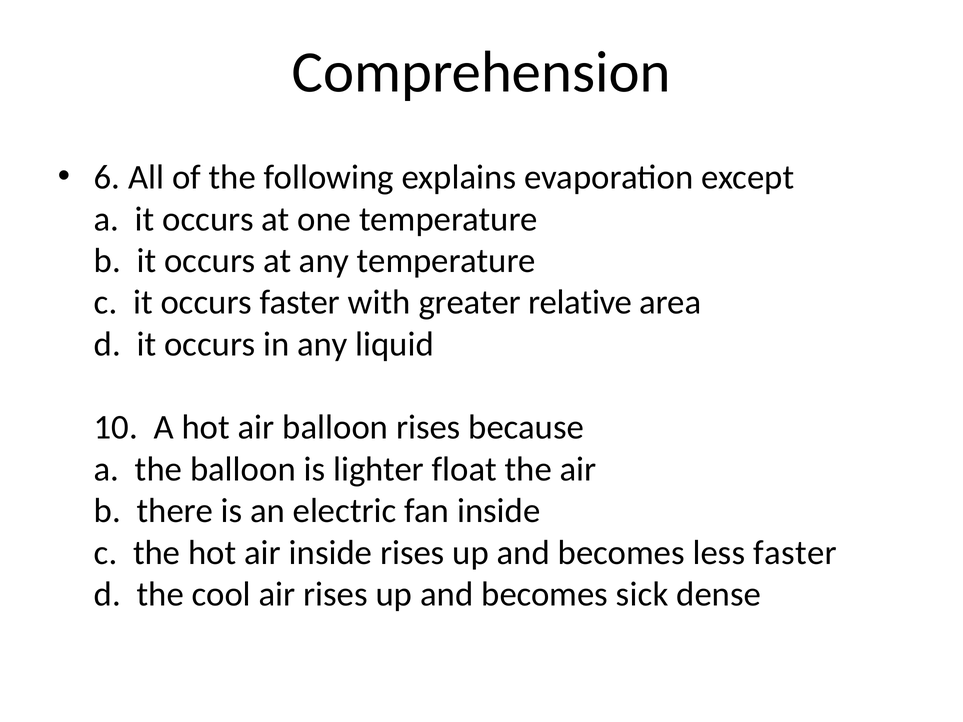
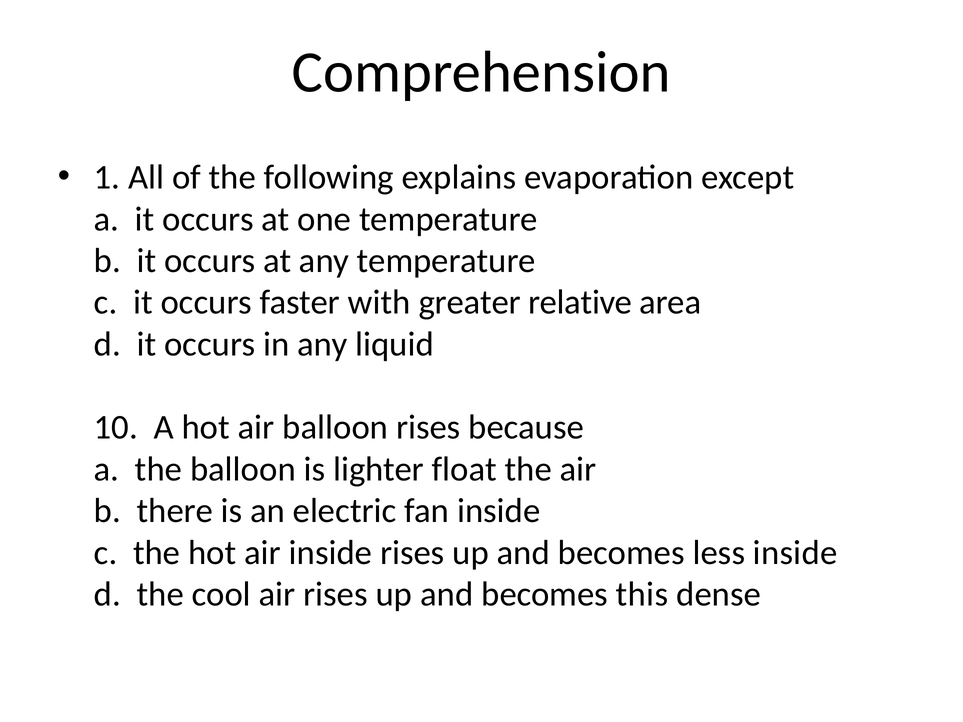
6: 6 -> 1
less faster: faster -> inside
sick: sick -> this
